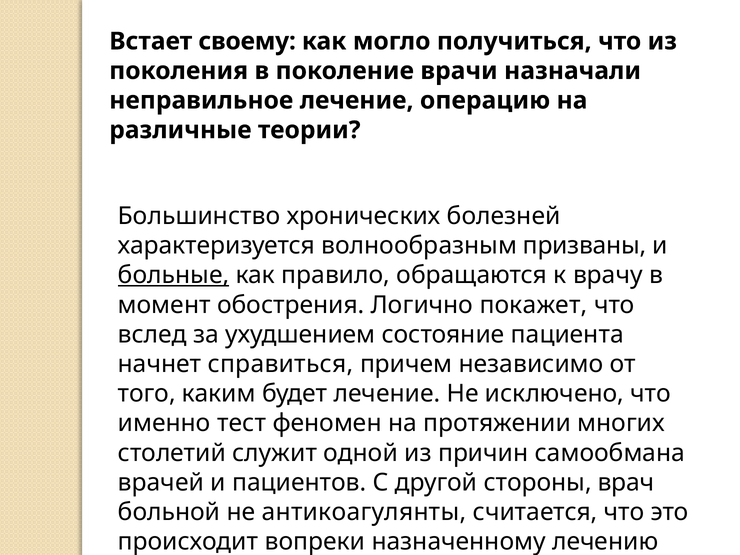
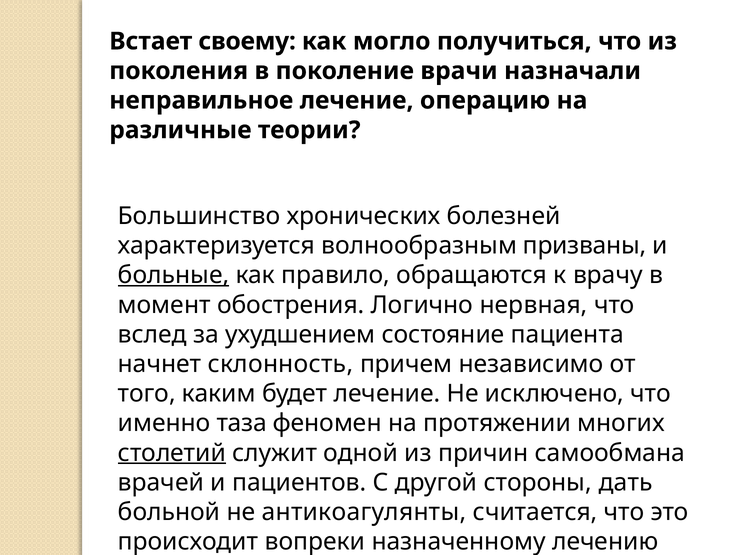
покажет: покажет -> нервная
справиться: справиться -> склонность
тест: тест -> таза
столетий underline: none -> present
врач: врач -> дать
